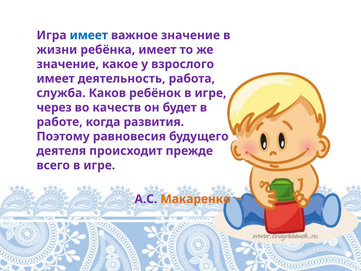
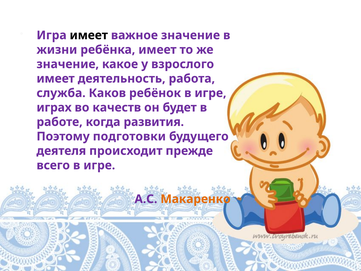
имеет at (89, 35) colour: blue -> black
через: через -> играх
равновесия: равновесия -> подготовки
